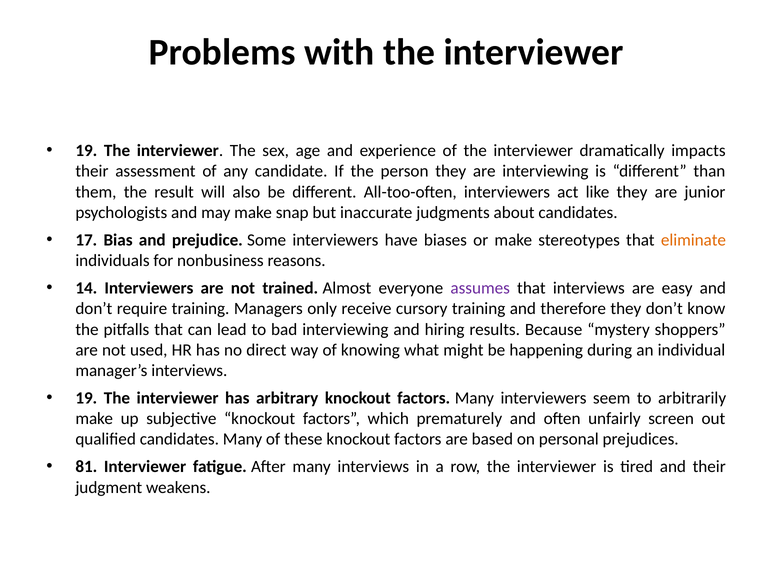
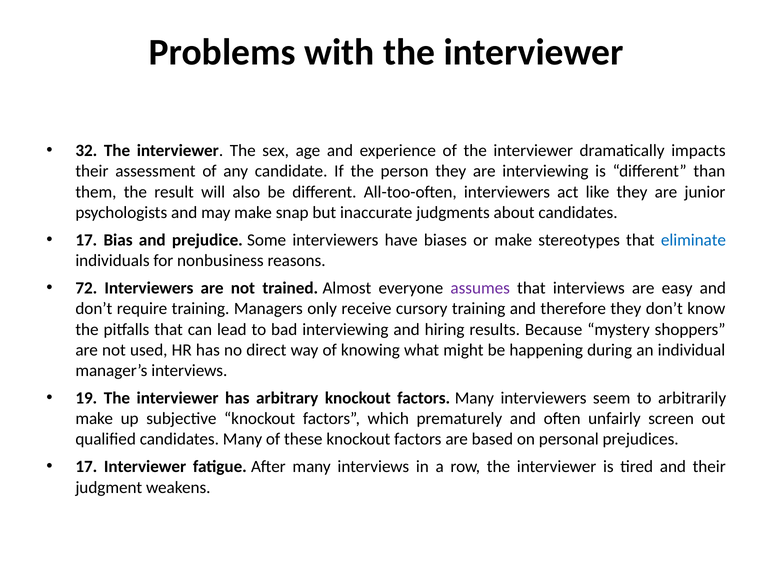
19 at (86, 151): 19 -> 32
eliminate colour: orange -> blue
14: 14 -> 72
81 at (86, 467): 81 -> 17
